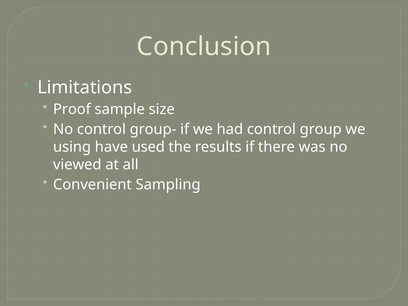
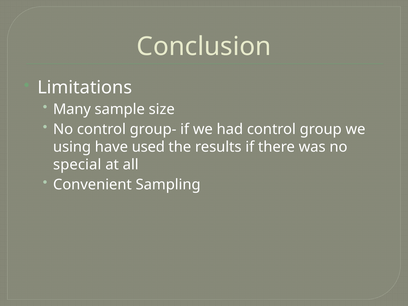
Proof: Proof -> Many
viewed: viewed -> special
